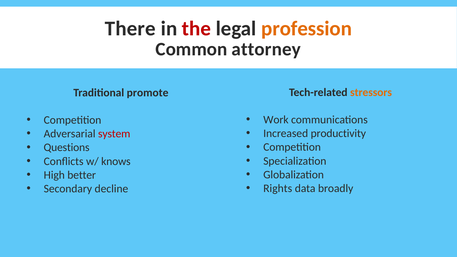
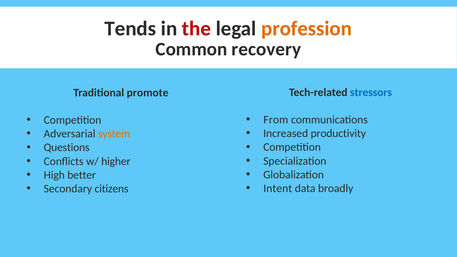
There: There -> Tends
attorney: attorney -> recovery
stressors colour: orange -> blue
Work: Work -> From
system colour: red -> orange
knows: knows -> higher
Rights: Rights -> Intent
decline: decline -> citizens
